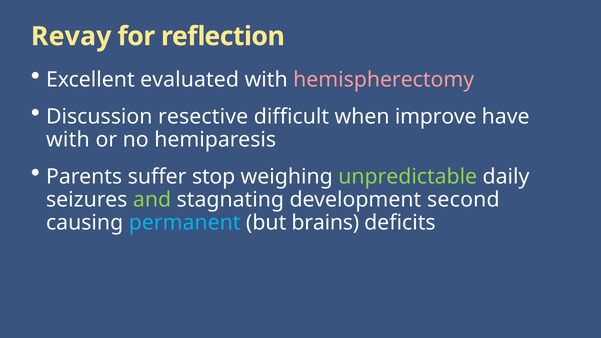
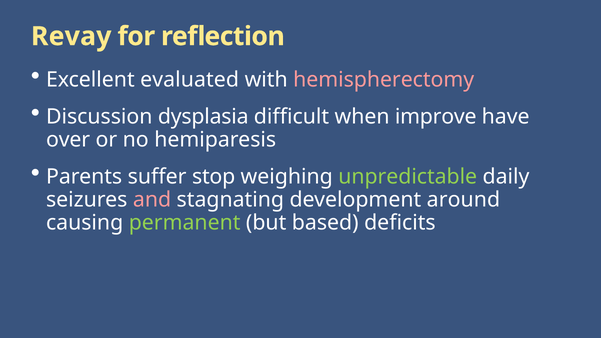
resective: resective -> dysplasia
with at (68, 140): with -> over
and colour: light green -> pink
second: second -> around
permanent colour: light blue -> light green
brains: brains -> based
